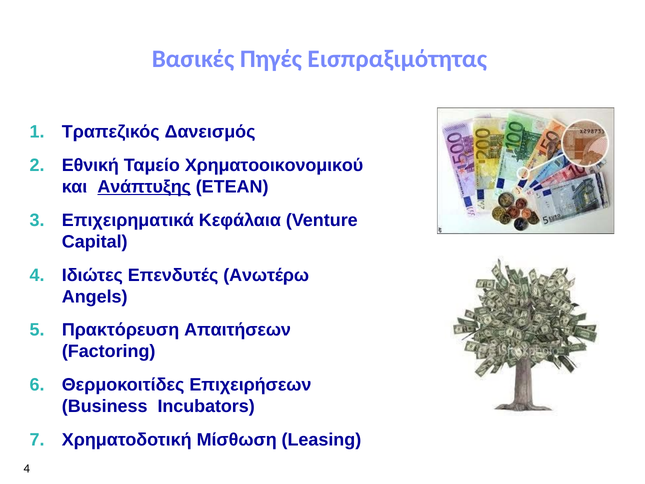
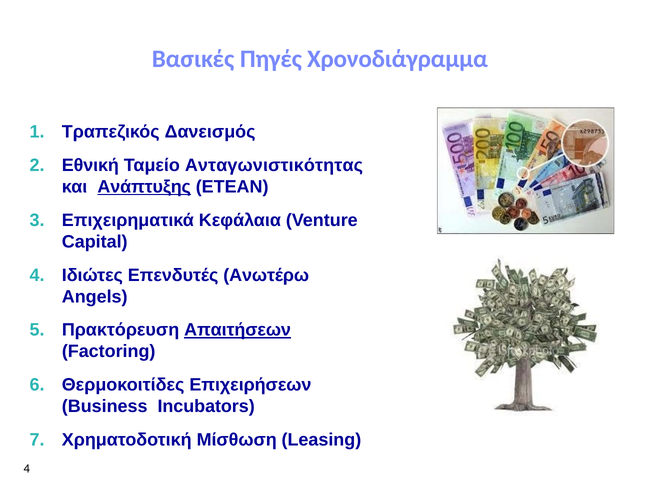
Εισπραξιμότητας: Εισπραξιμότητας -> Χρονοδιάγραμμα
Χρηματοοικονομικού: Χρηματοοικονομικού -> Ανταγωνιστικότητας
Απαιτήσεων underline: none -> present
